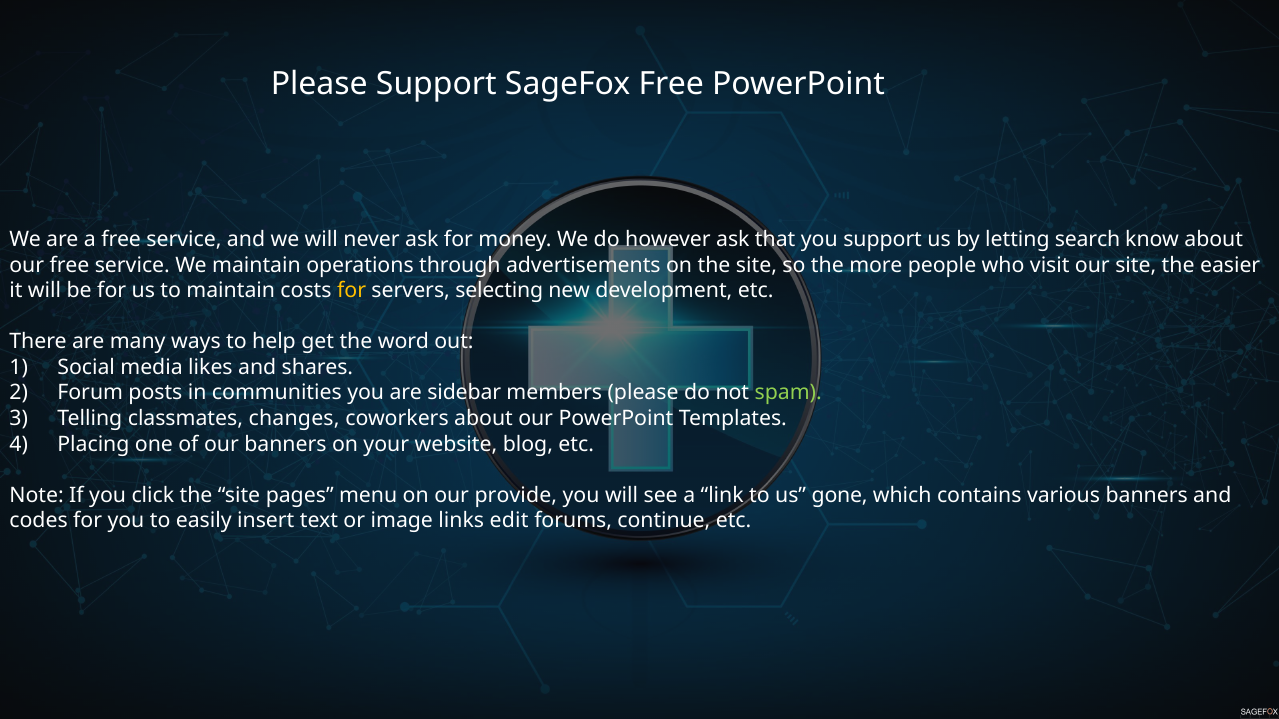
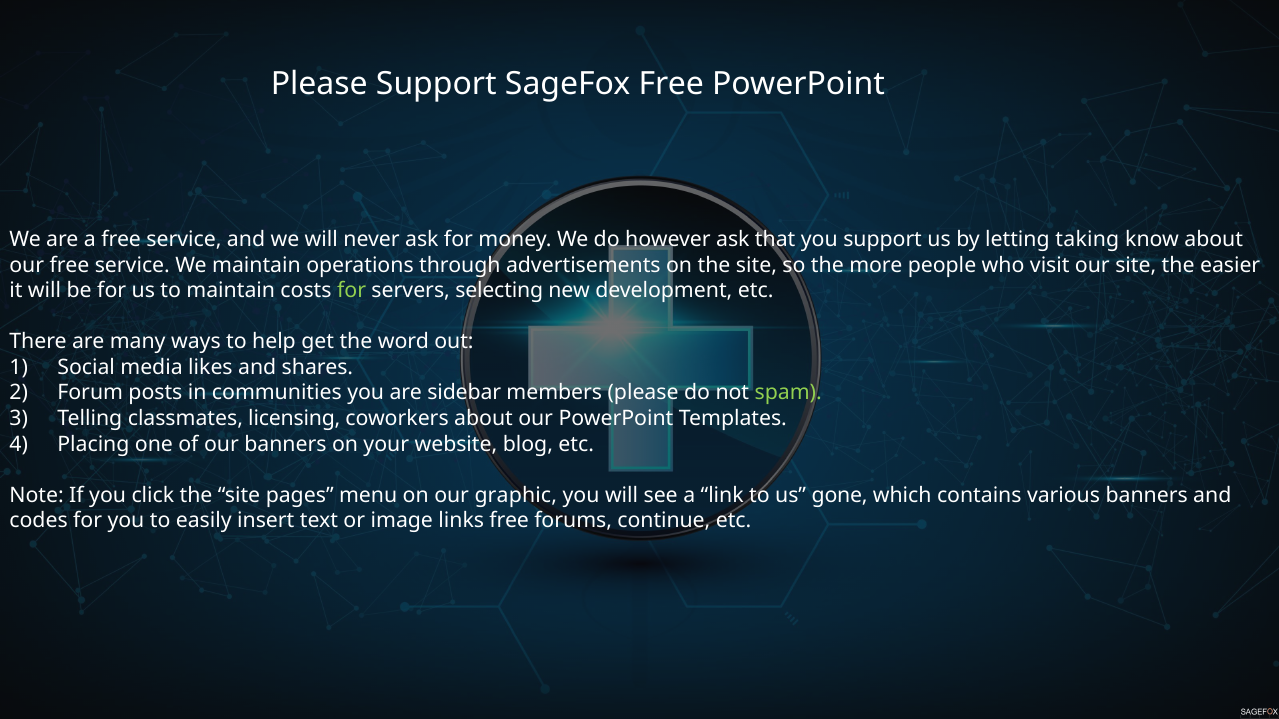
search: search -> taking
for at (352, 291) colour: yellow -> light green
changes: changes -> licensing
provide: provide -> graphic
links edit: edit -> free
